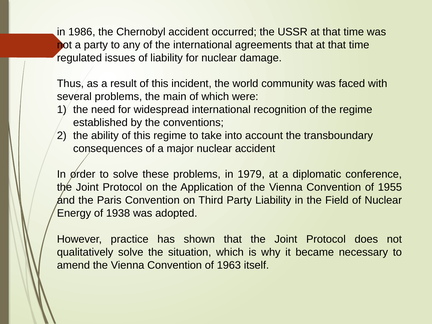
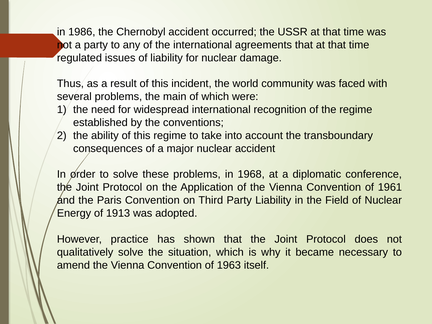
1979: 1979 -> 1968
1955: 1955 -> 1961
1938: 1938 -> 1913
